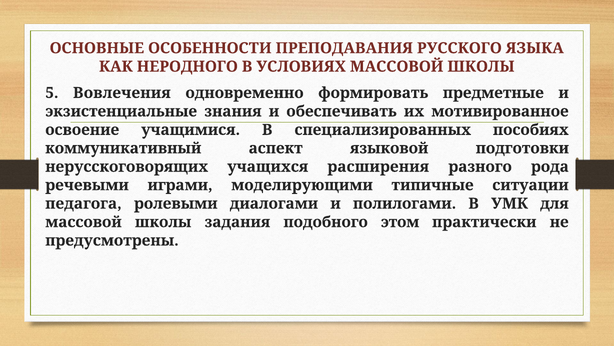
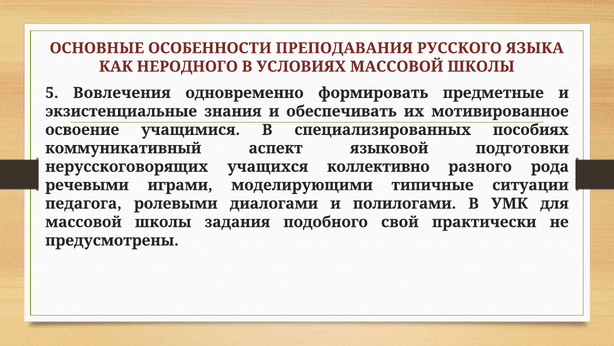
расширения: расширения -> коллективно
этом: этом -> свой
